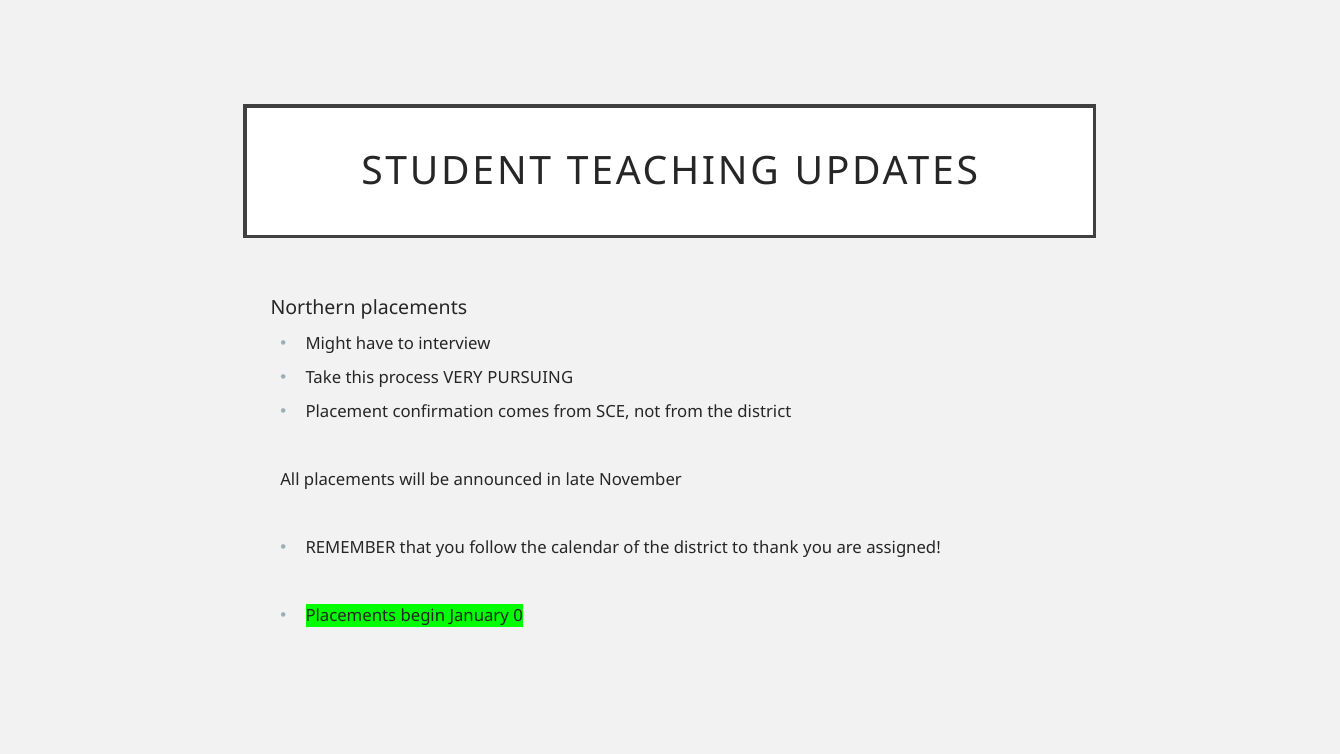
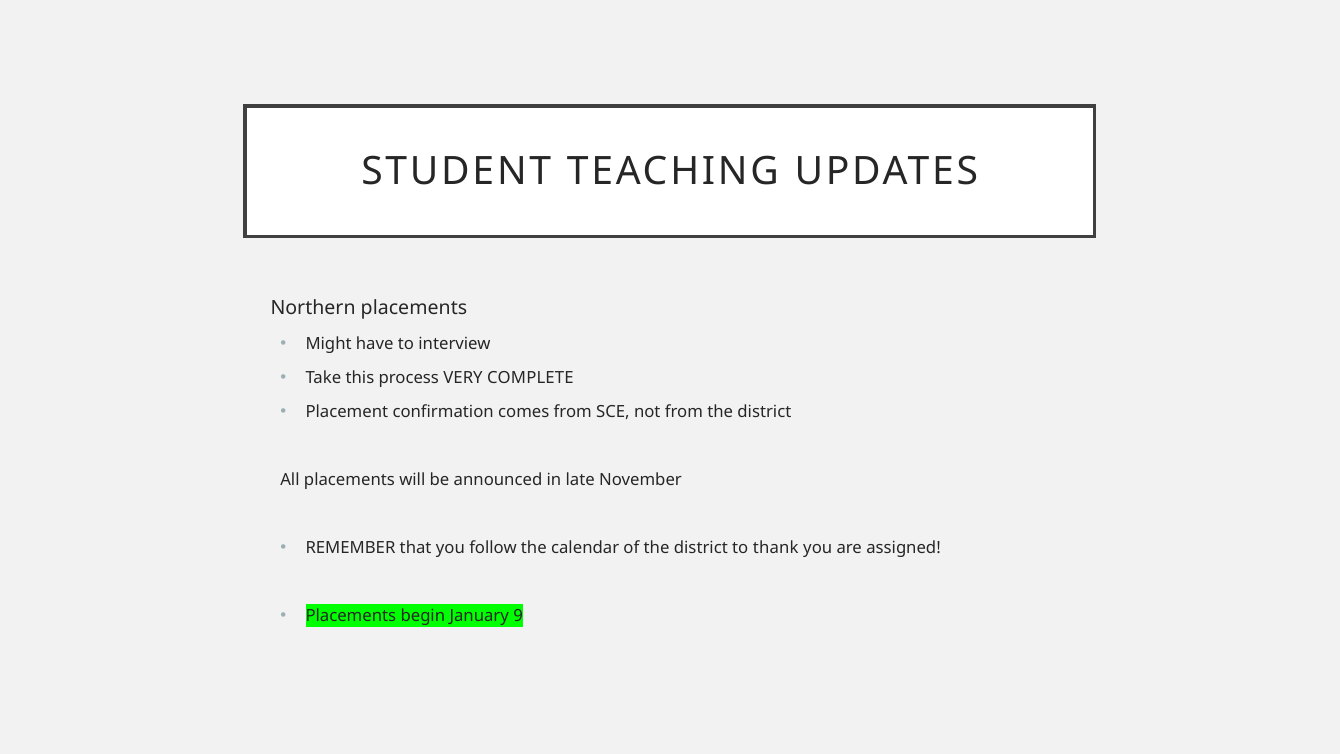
PURSUING: PURSUING -> COMPLETE
0: 0 -> 9
